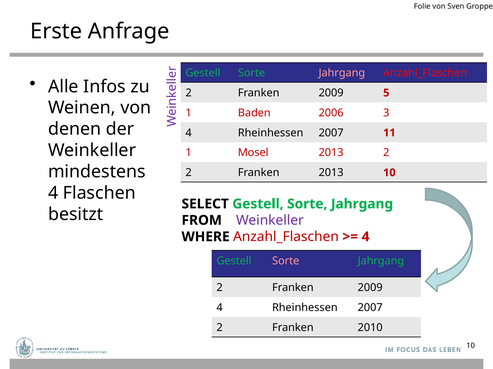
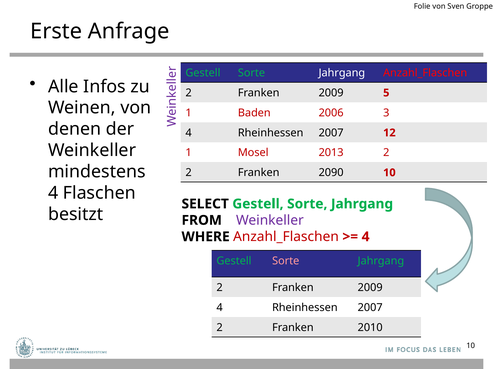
Jahrgang at (342, 73) colour: pink -> white
11: 11 -> 12
Franken 2013: 2013 -> 2090
